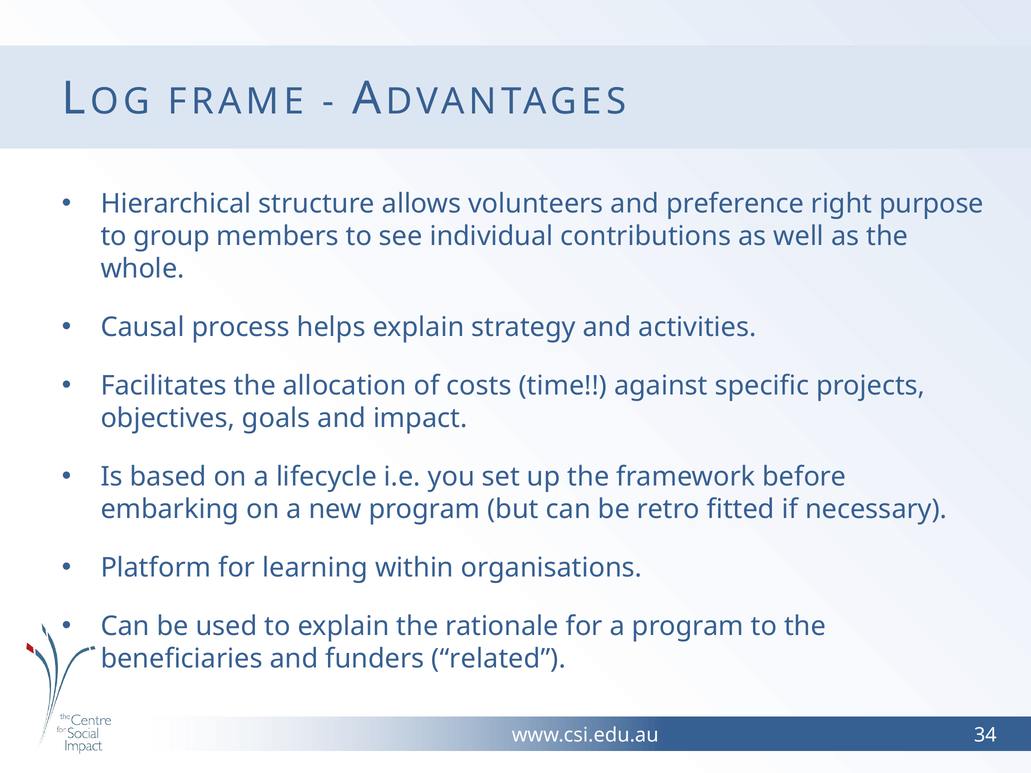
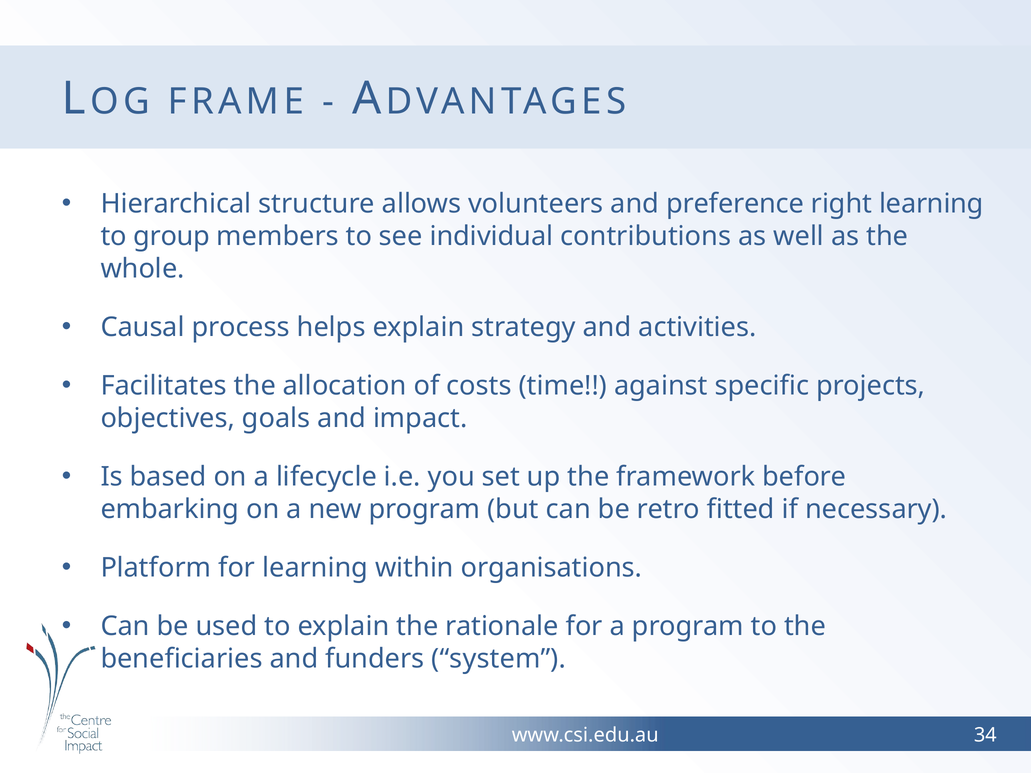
right purpose: purpose -> learning
related: related -> system
